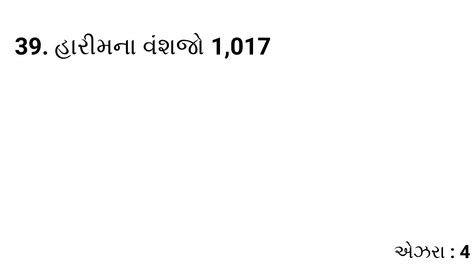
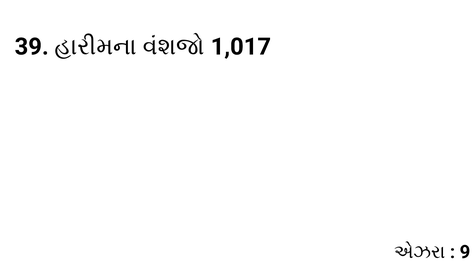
4: 4 -> 9
